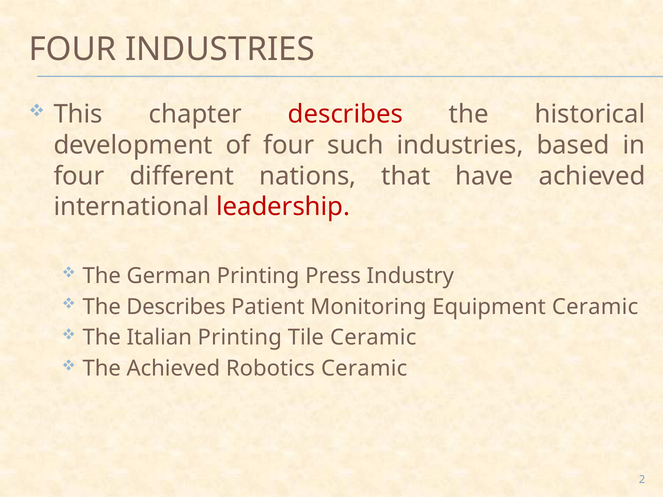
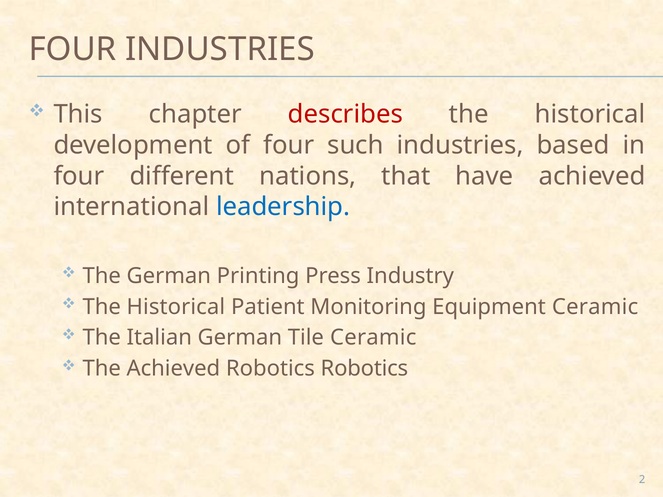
leadership colour: red -> blue
Describes at (176, 307): Describes -> Historical
Italian Printing: Printing -> German
Robotics Ceramic: Ceramic -> Robotics
